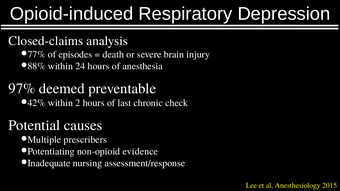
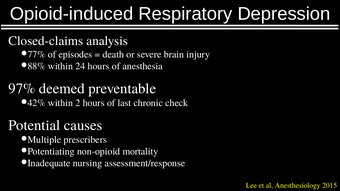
evidence: evidence -> mortality
